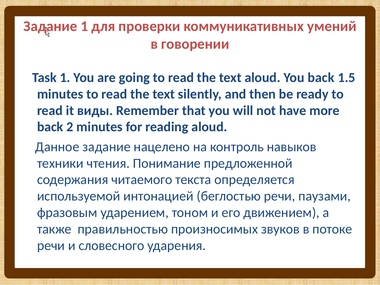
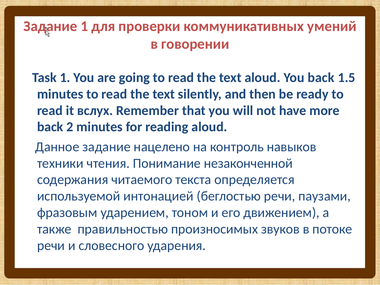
виды: виды -> вслух
предложенной: предложенной -> незаконченной
